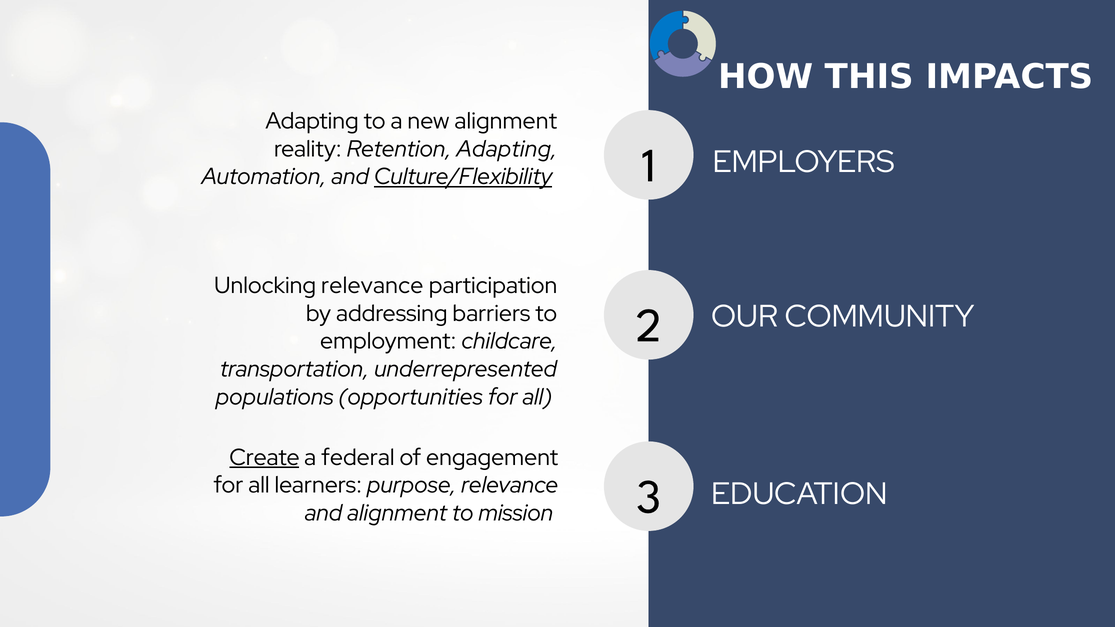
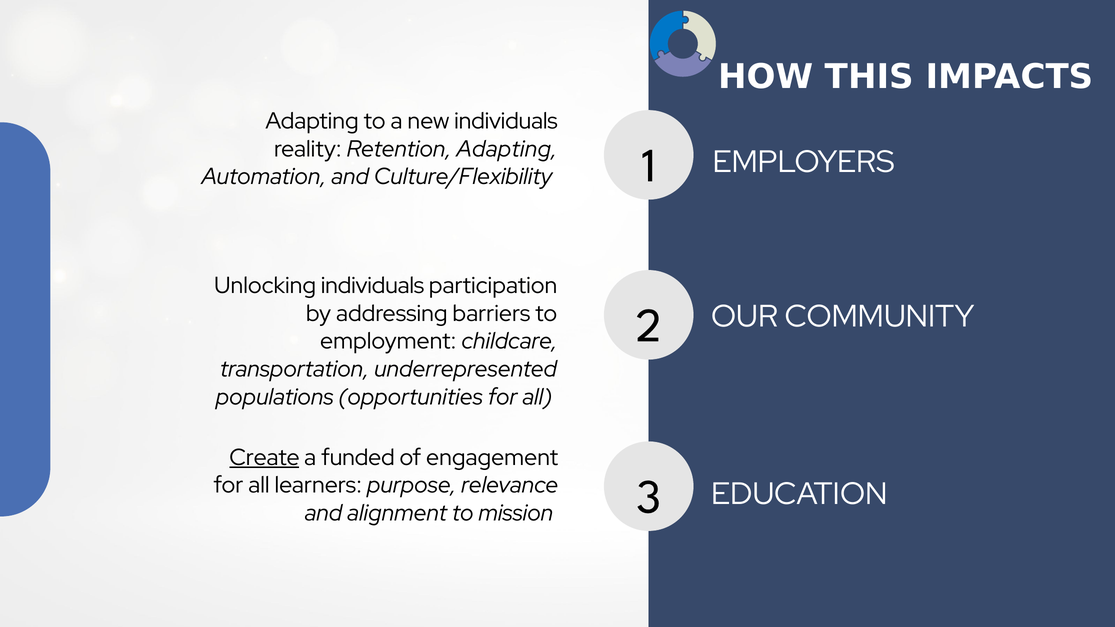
new alignment: alignment -> individuals
Culture/Flexibility underline: present -> none
Unlocking relevance: relevance -> individuals
federal: federal -> funded
